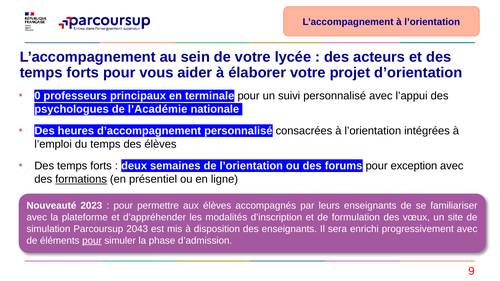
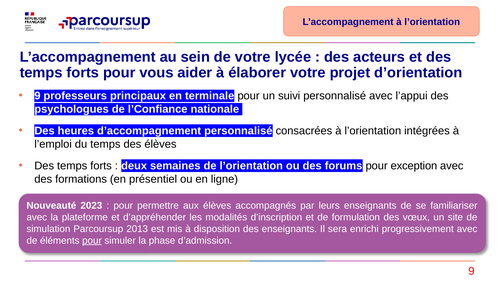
0 at (37, 96): 0 -> 9
l’Académie: l’Académie -> l’Confiance
formations underline: present -> none
2043: 2043 -> 2013
